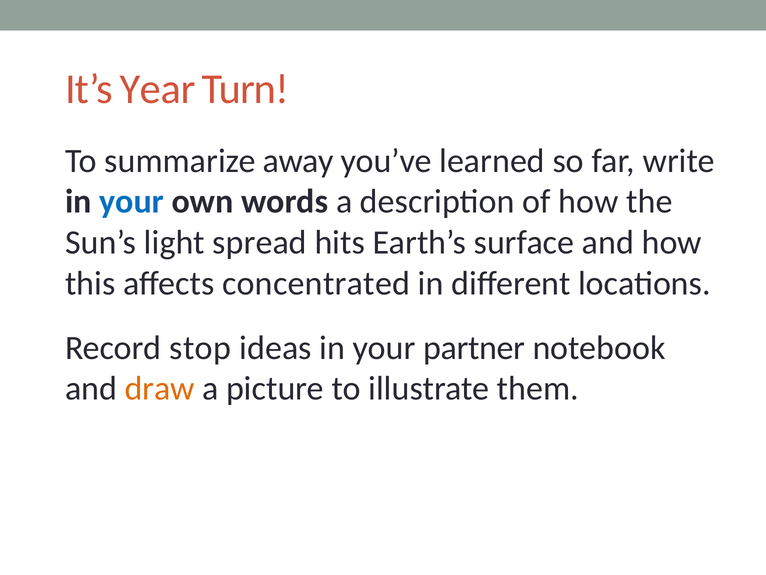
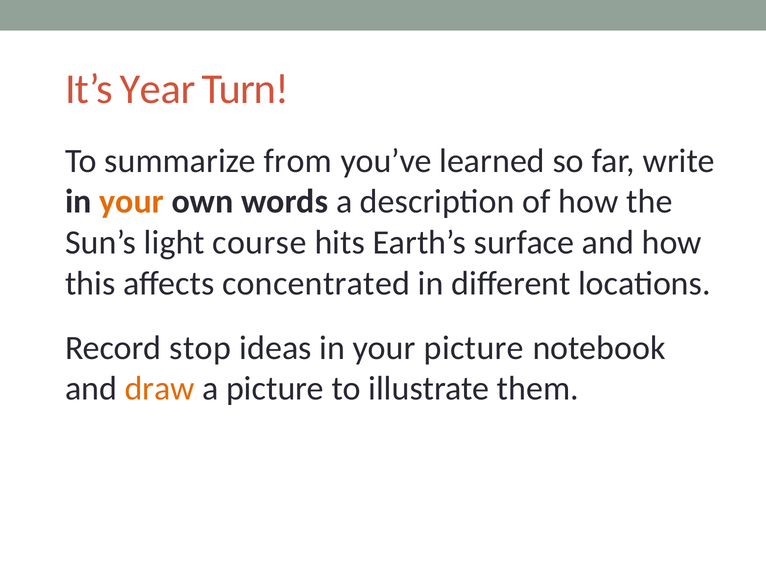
away: away -> from
your at (132, 202) colour: blue -> orange
spread: spread -> course
your partner: partner -> picture
